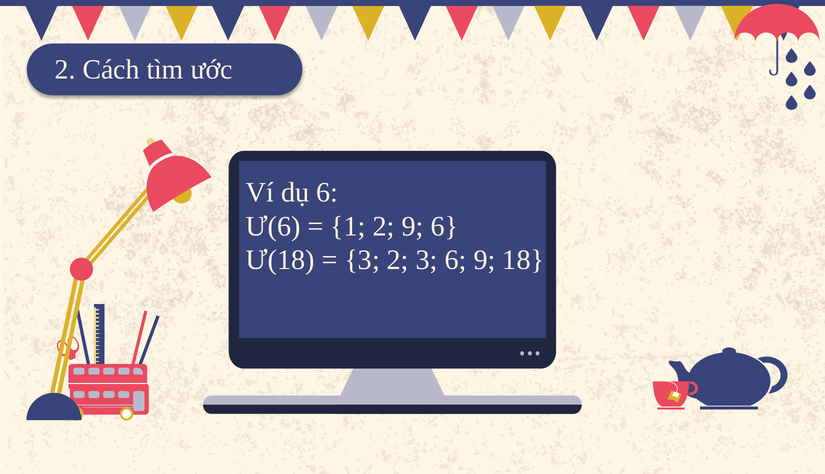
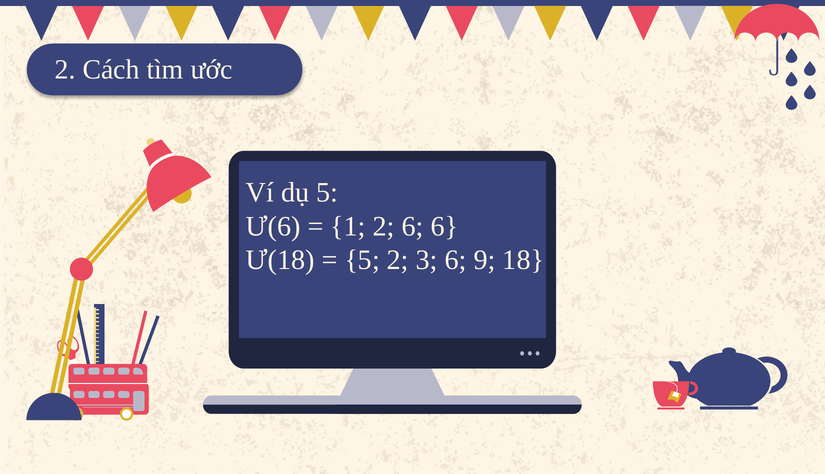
dụ 6: 6 -> 5
2 9: 9 -> 6
3 at (362, 260): 3 -> 5
